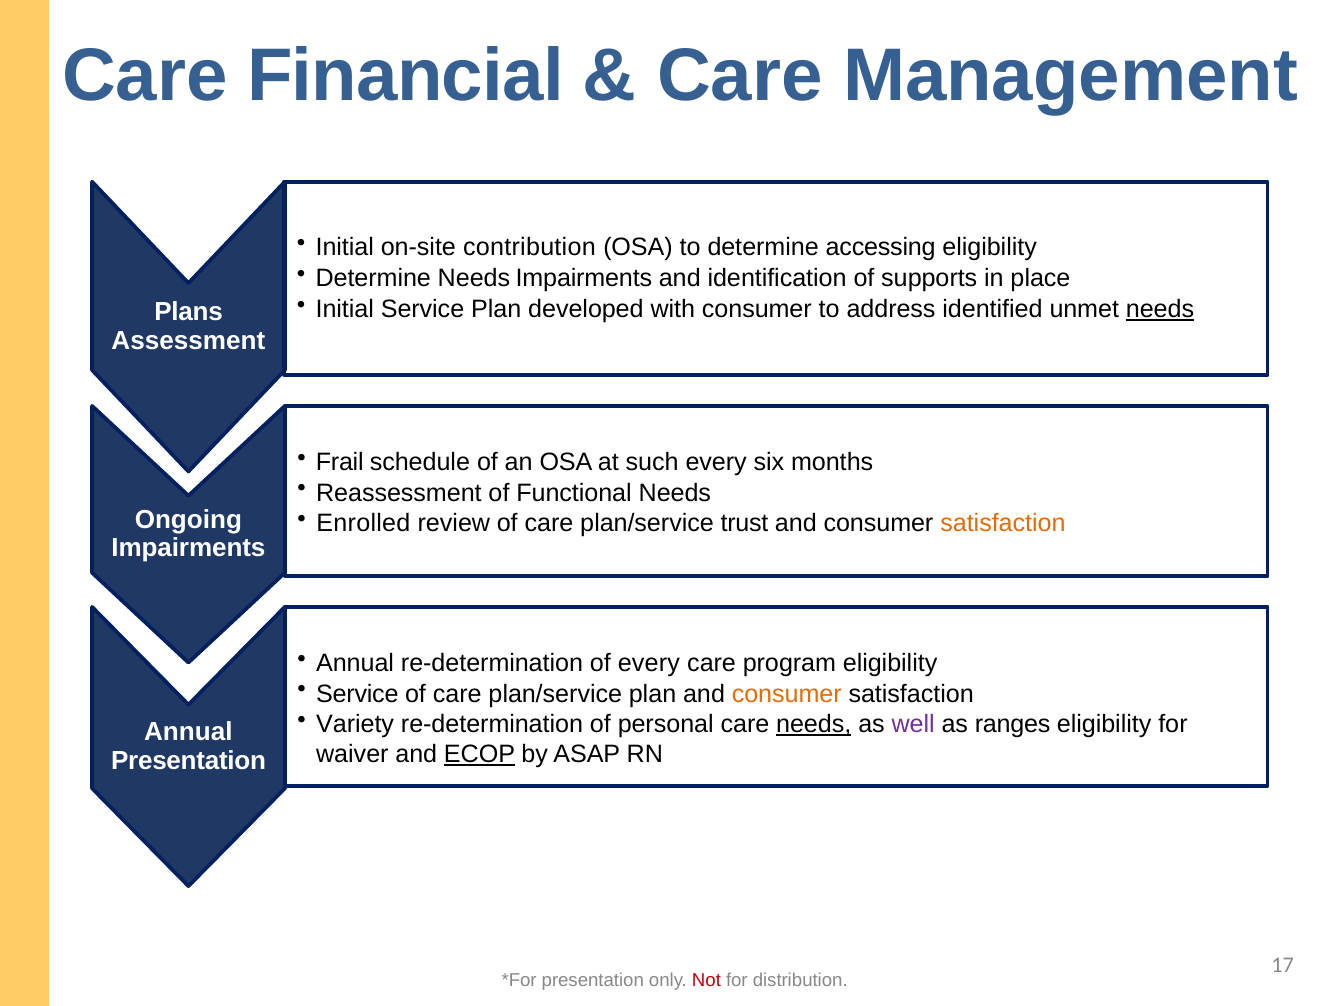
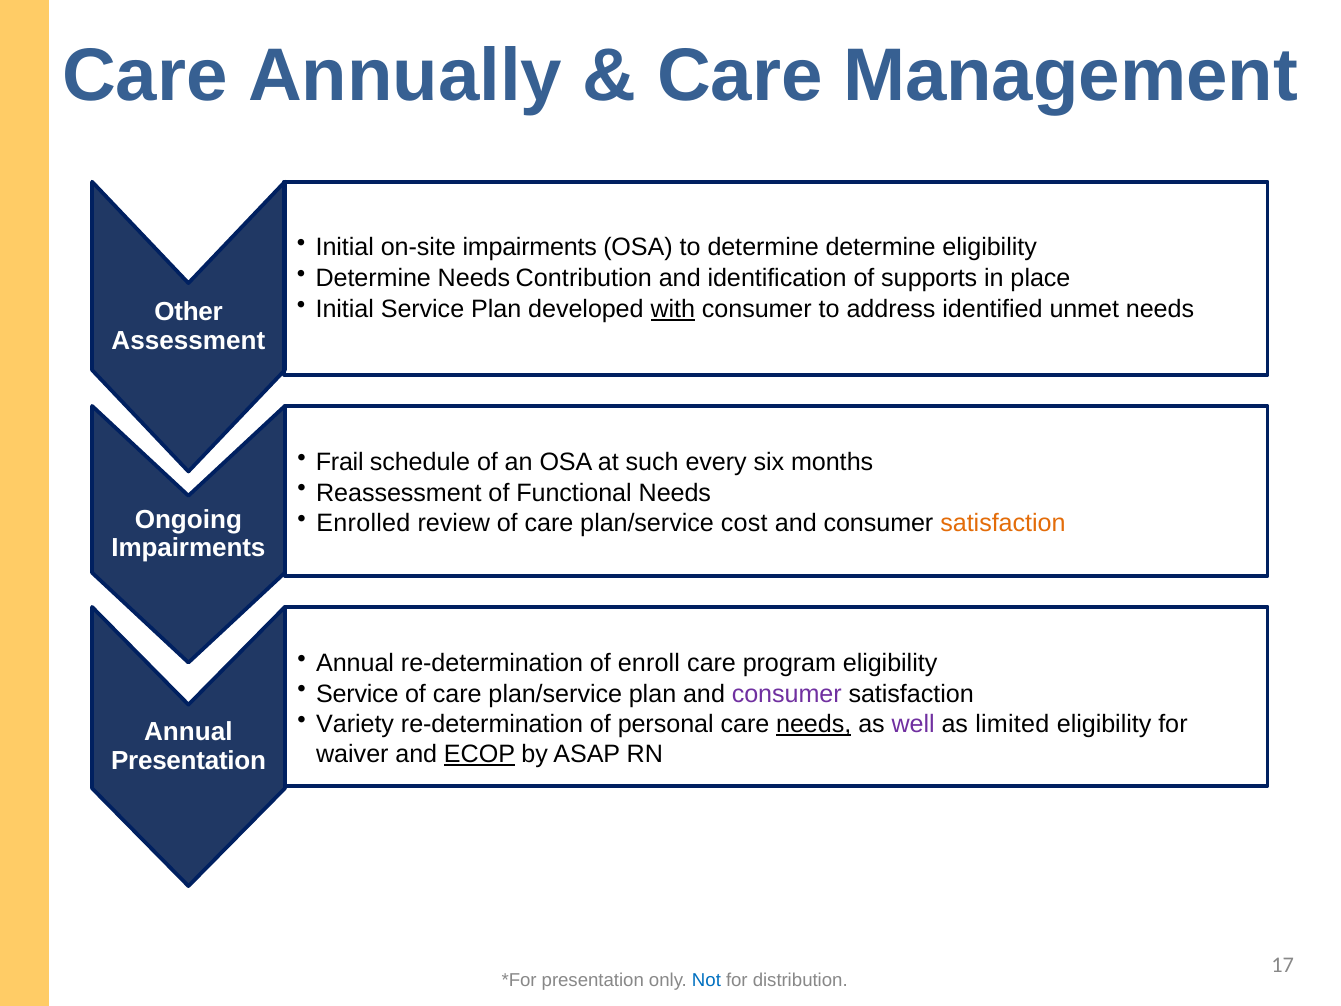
Financial: Financial -> Annually
on-site contribution: contribution -> impairments
determine accessing: accessing -> determine
Needs Impairments: Impairments -> Contribution
with underline: none -> present
needs at (1160, 309) underline: present -> none
Plans: Plans -> Other
trust: trust -> cost
of every: every -> enroll
consumer at (787, 694) colour: orange -> purple
ranges: ranges -> limited
Not colour: red -> blue
